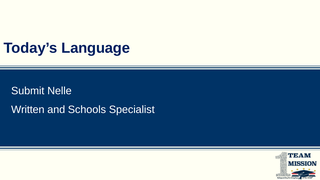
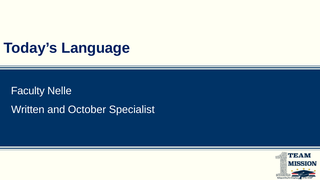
Submit: Submit -> Faculty
Schools: Schools -> October
